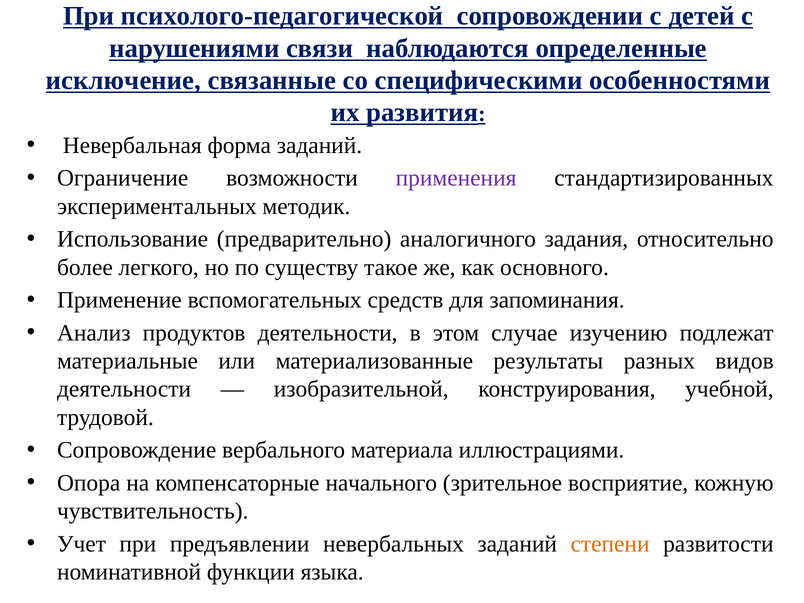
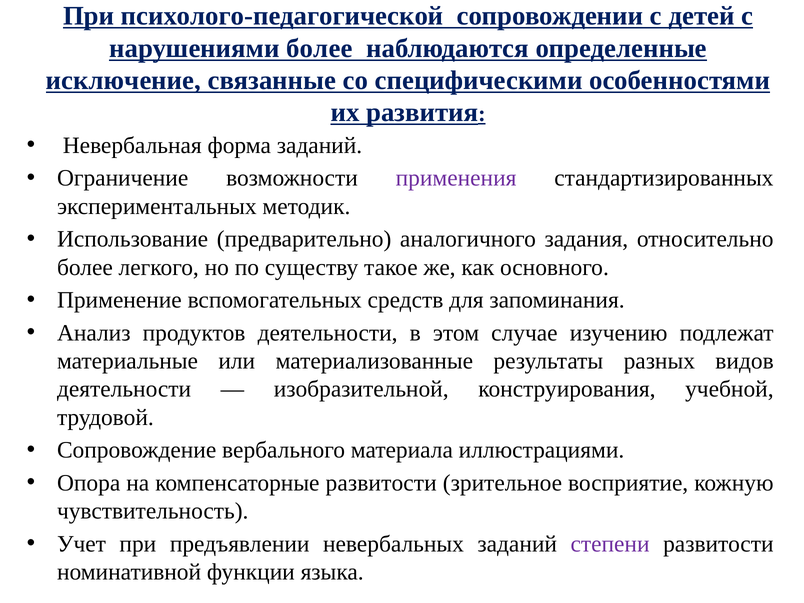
нарушениями связи: связи -> более
компенсаторные начального: начального -> развитости
степени colour: orange -> purple
